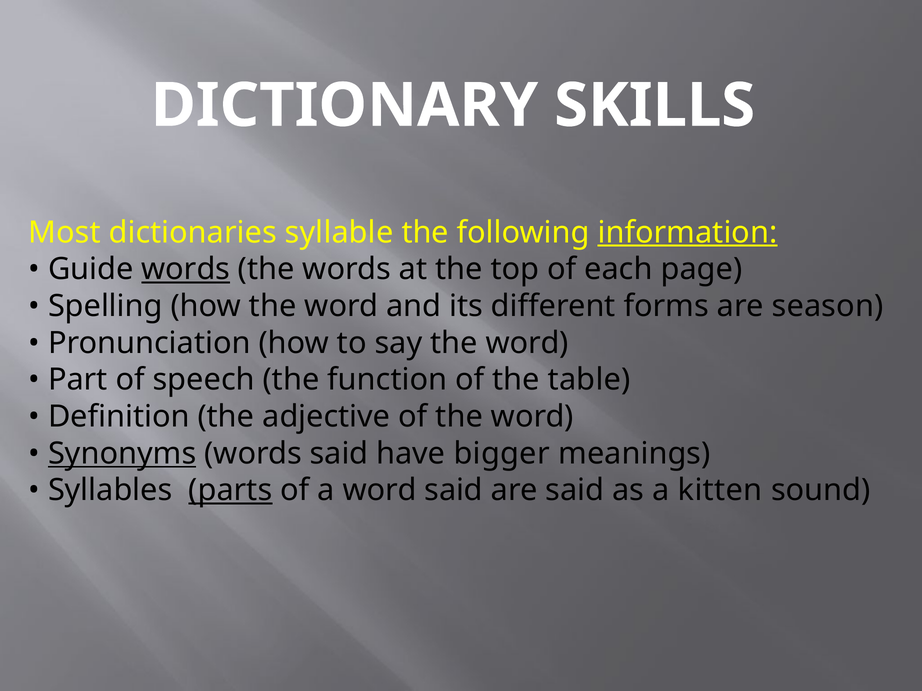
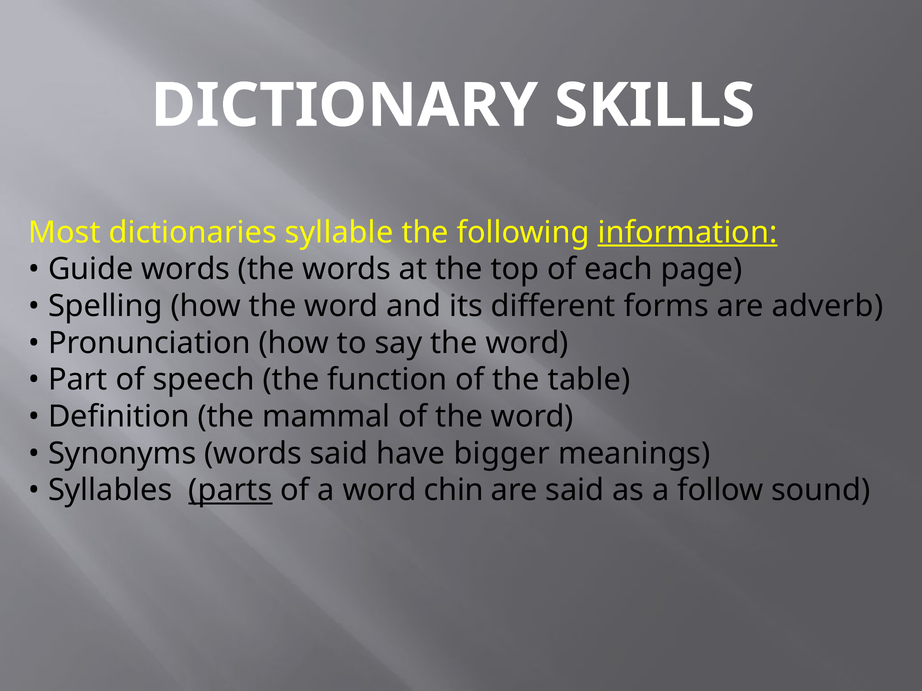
words at (186, 269) underline: present -> none
season: season -> adverb
adjective: adjective -> mammal
Synonyms underline: present -> none
word said: said -> chin
kitten: kitten -> follow
